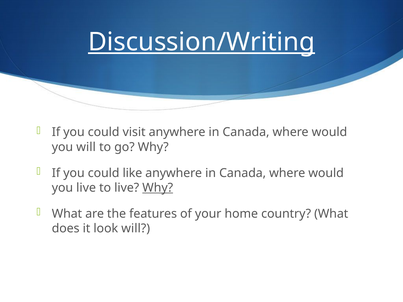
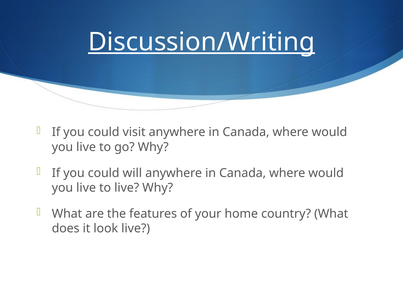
will at (86, 147): will -> live
like: like -> will
Why at (158, 188) underline: present -> none
look will: will -> live
